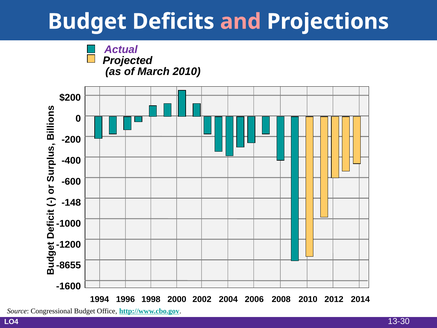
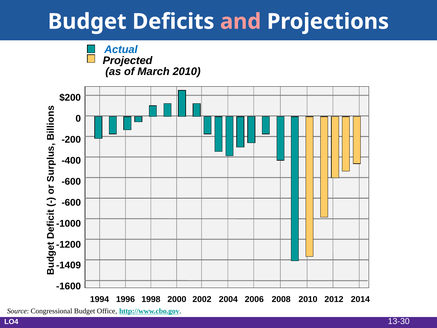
Actual colour: purple -> blue
-148 at (71, 202): -148 -> -600
-8655: -8655 -> -1409
